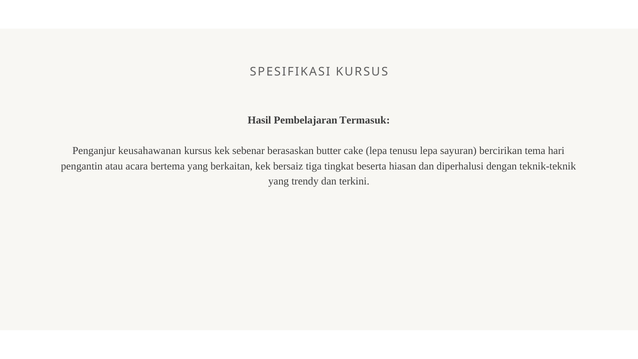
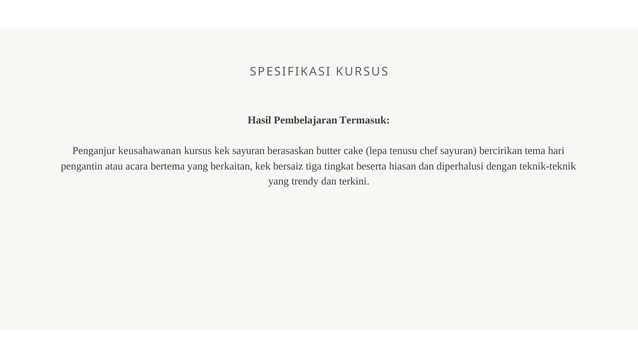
kek sebenar: sebenar -> sayuran
tenusu lepa: lepa -> chef
